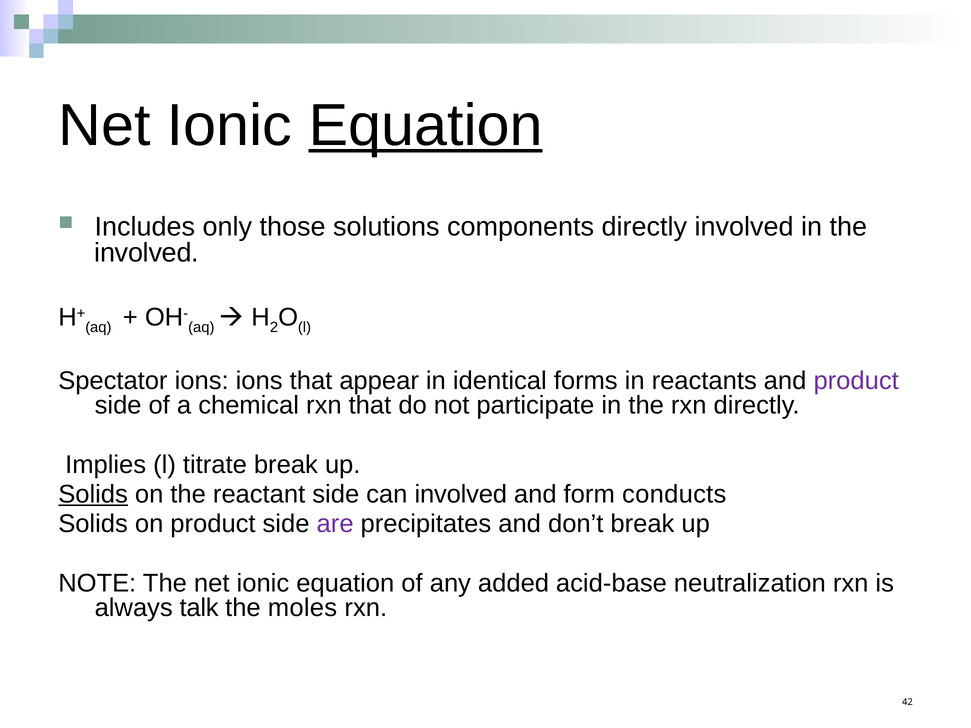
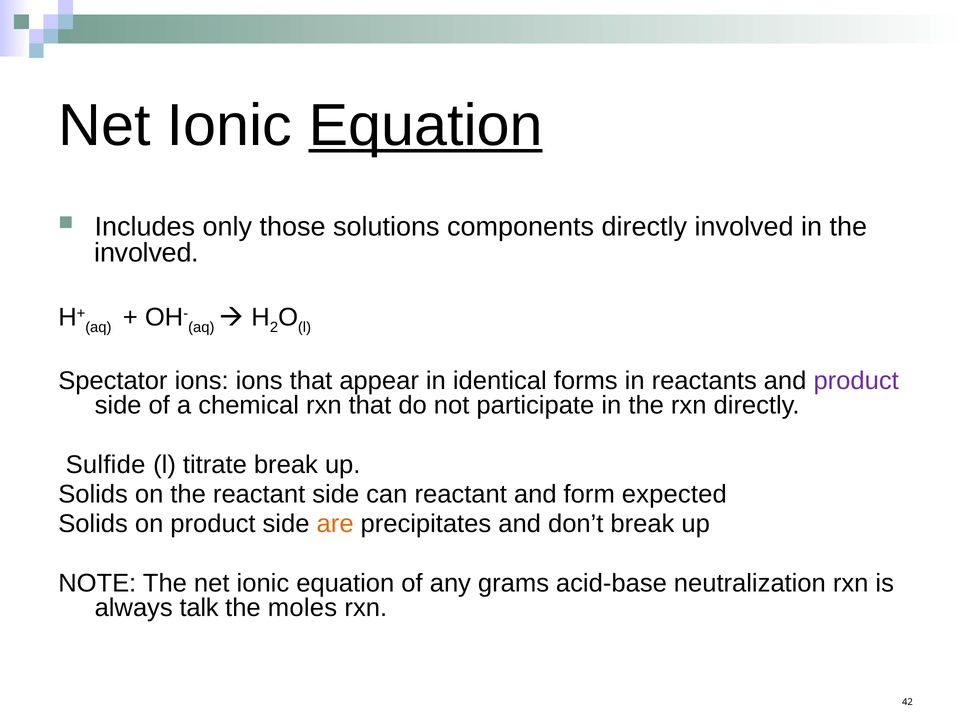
Implies: Implies -> Sulfide
Solids at (93, 495) underline: present -> none
can involved: involved -> reactant
conducts: conducts -> expected
are colour: purple -> orange
added: added -> grams
